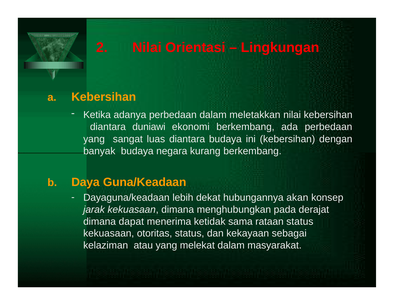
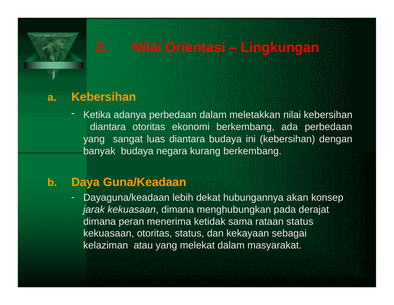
diantara duniawi: duniawi -> otoritas
dapat: dapat -> peran
